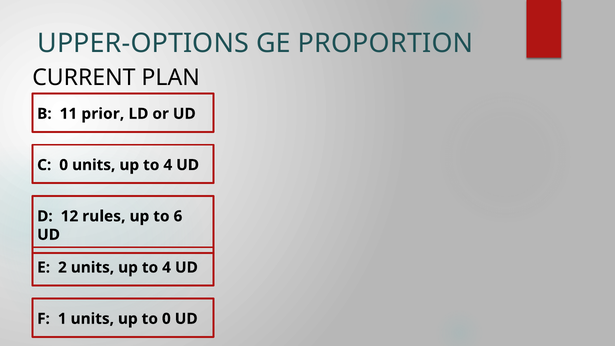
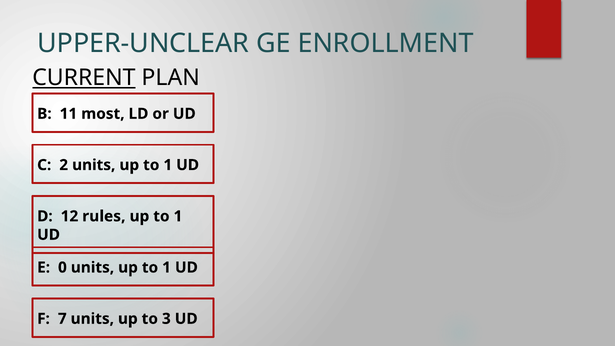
UPPER-OPTIONS: UPPER-OPTIONS -> UPPER-UNCLEAR
PROPORTION: PROPORTION -> ENROLLMENT
CURRENT underline: none -> present
prior: prior -> most
C 0: 0 -> 2
4 at (168, 165): 4 -> 1
6 at (178, 216): 6 -> 1
2: 2 -> 0
4 at (167, 267): 4 -> 1
1: 1 -> 7
to 0: 0 -> 3
